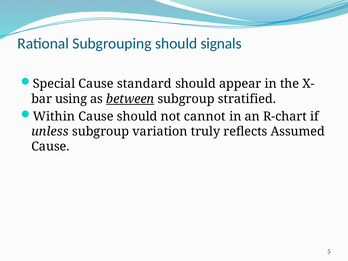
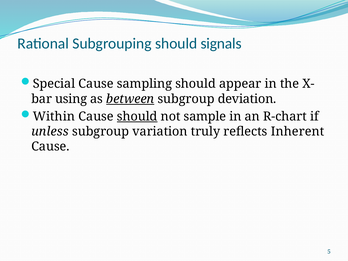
standard: standard -> sampling
stratified: stratified -> deviation
should at (137, 116) underline: none -> present
cannot: cannot -> sample
Assumed: Assumed -> Inherent
